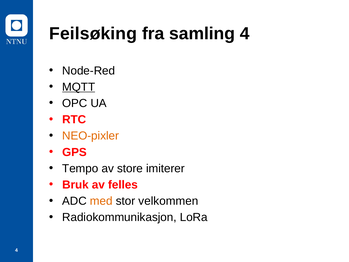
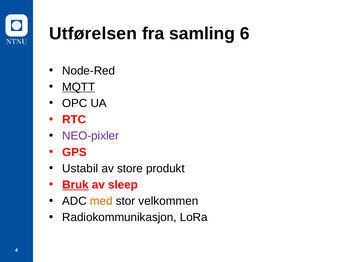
Feilsøking: Feilsøking -> Utførelsen
samling 4: 4 -> 6
NEO-pixler colour: orange -> purple
Tempo: Tempo -> Ustabil
imiterer: imiterer -> produkt
Bruk underline: none -> present
felles: felles -> sleep
